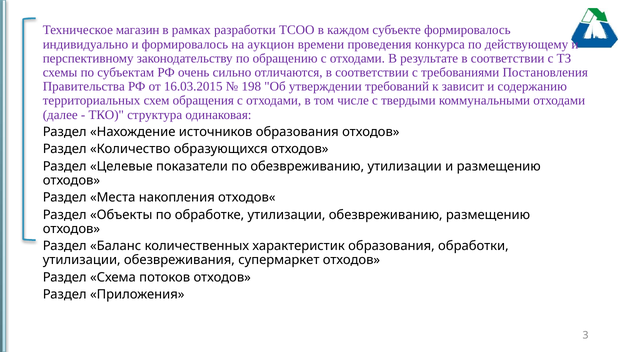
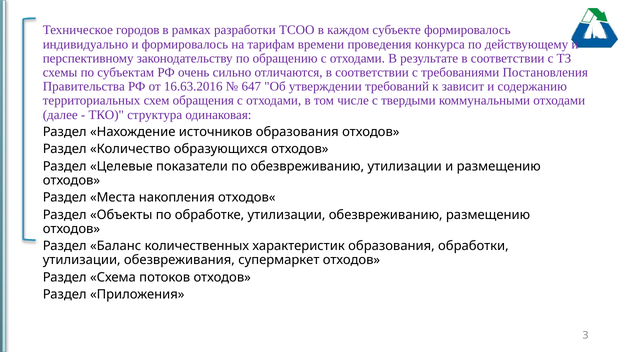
магазин: магазин -> городов
аукцион: аукцион -> тарифам
16.03.2015: 16.03.2015 -> 16.63.2016
198: 198 -> 647
